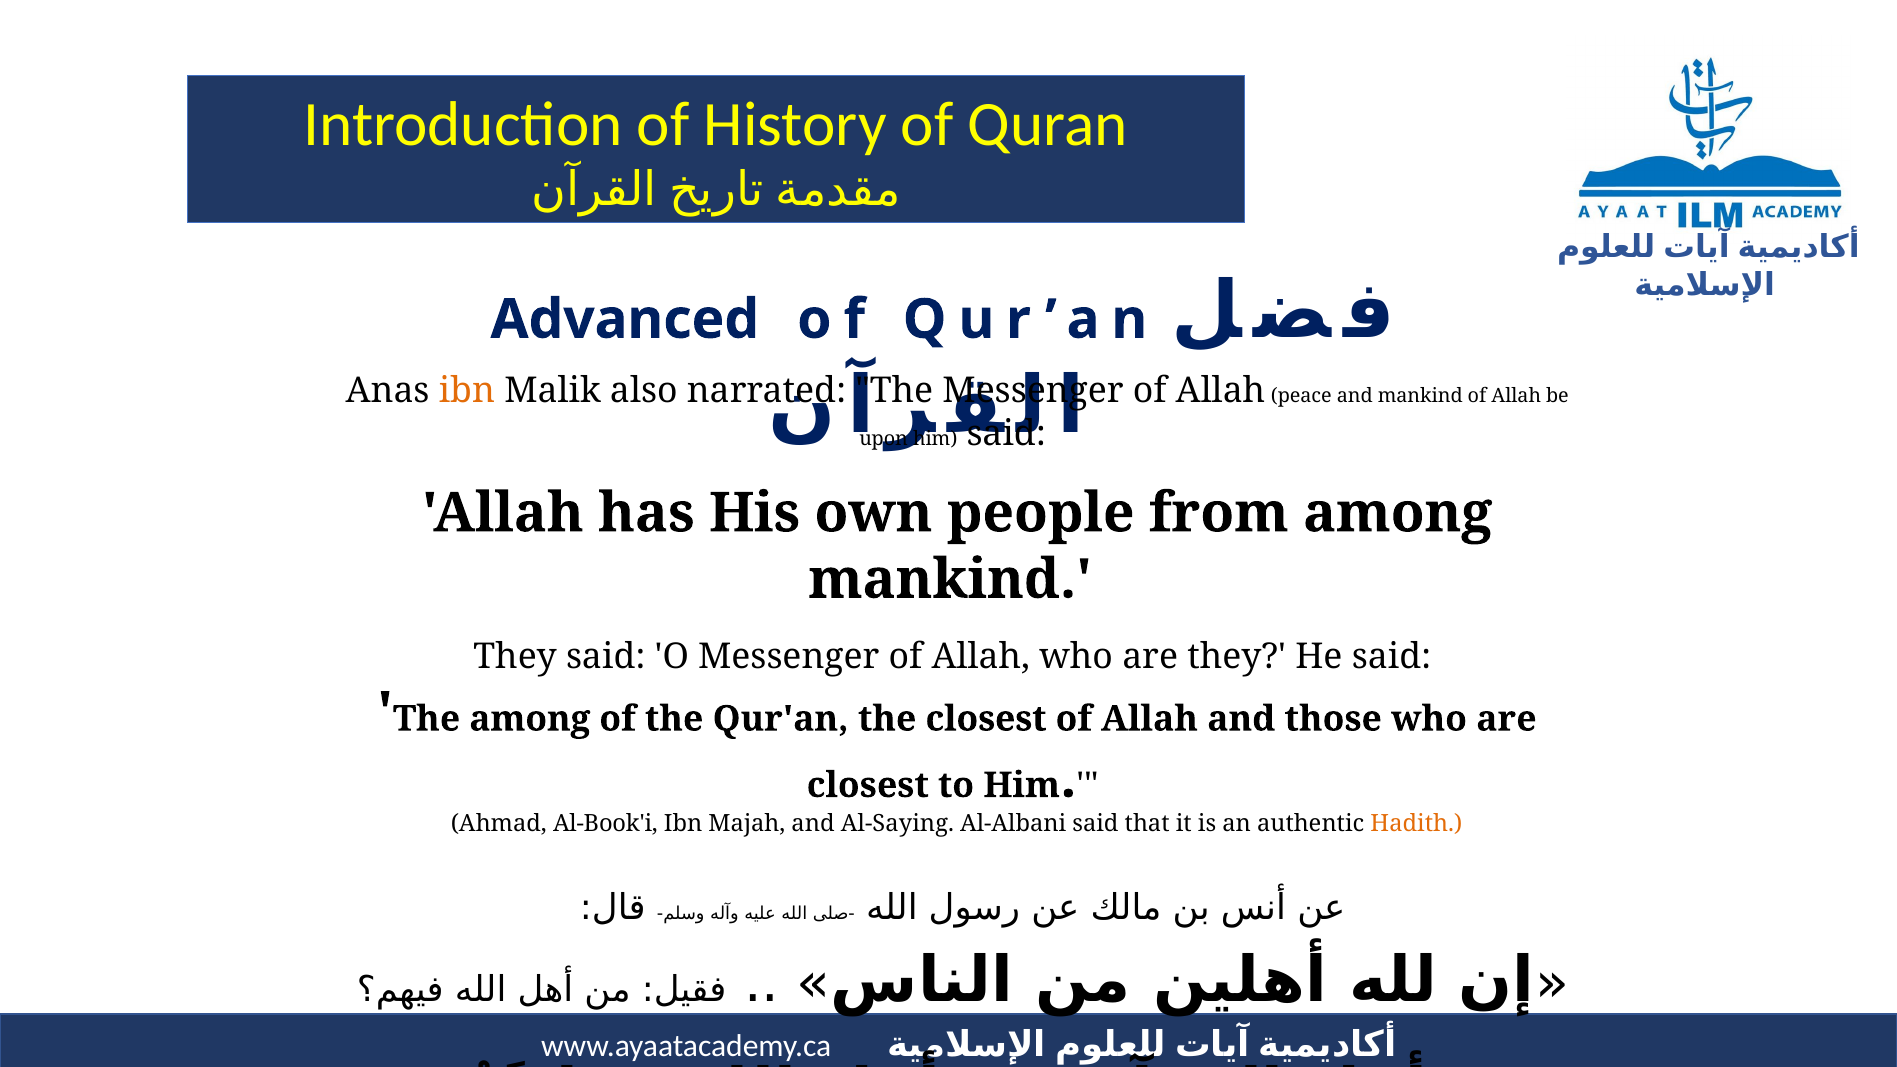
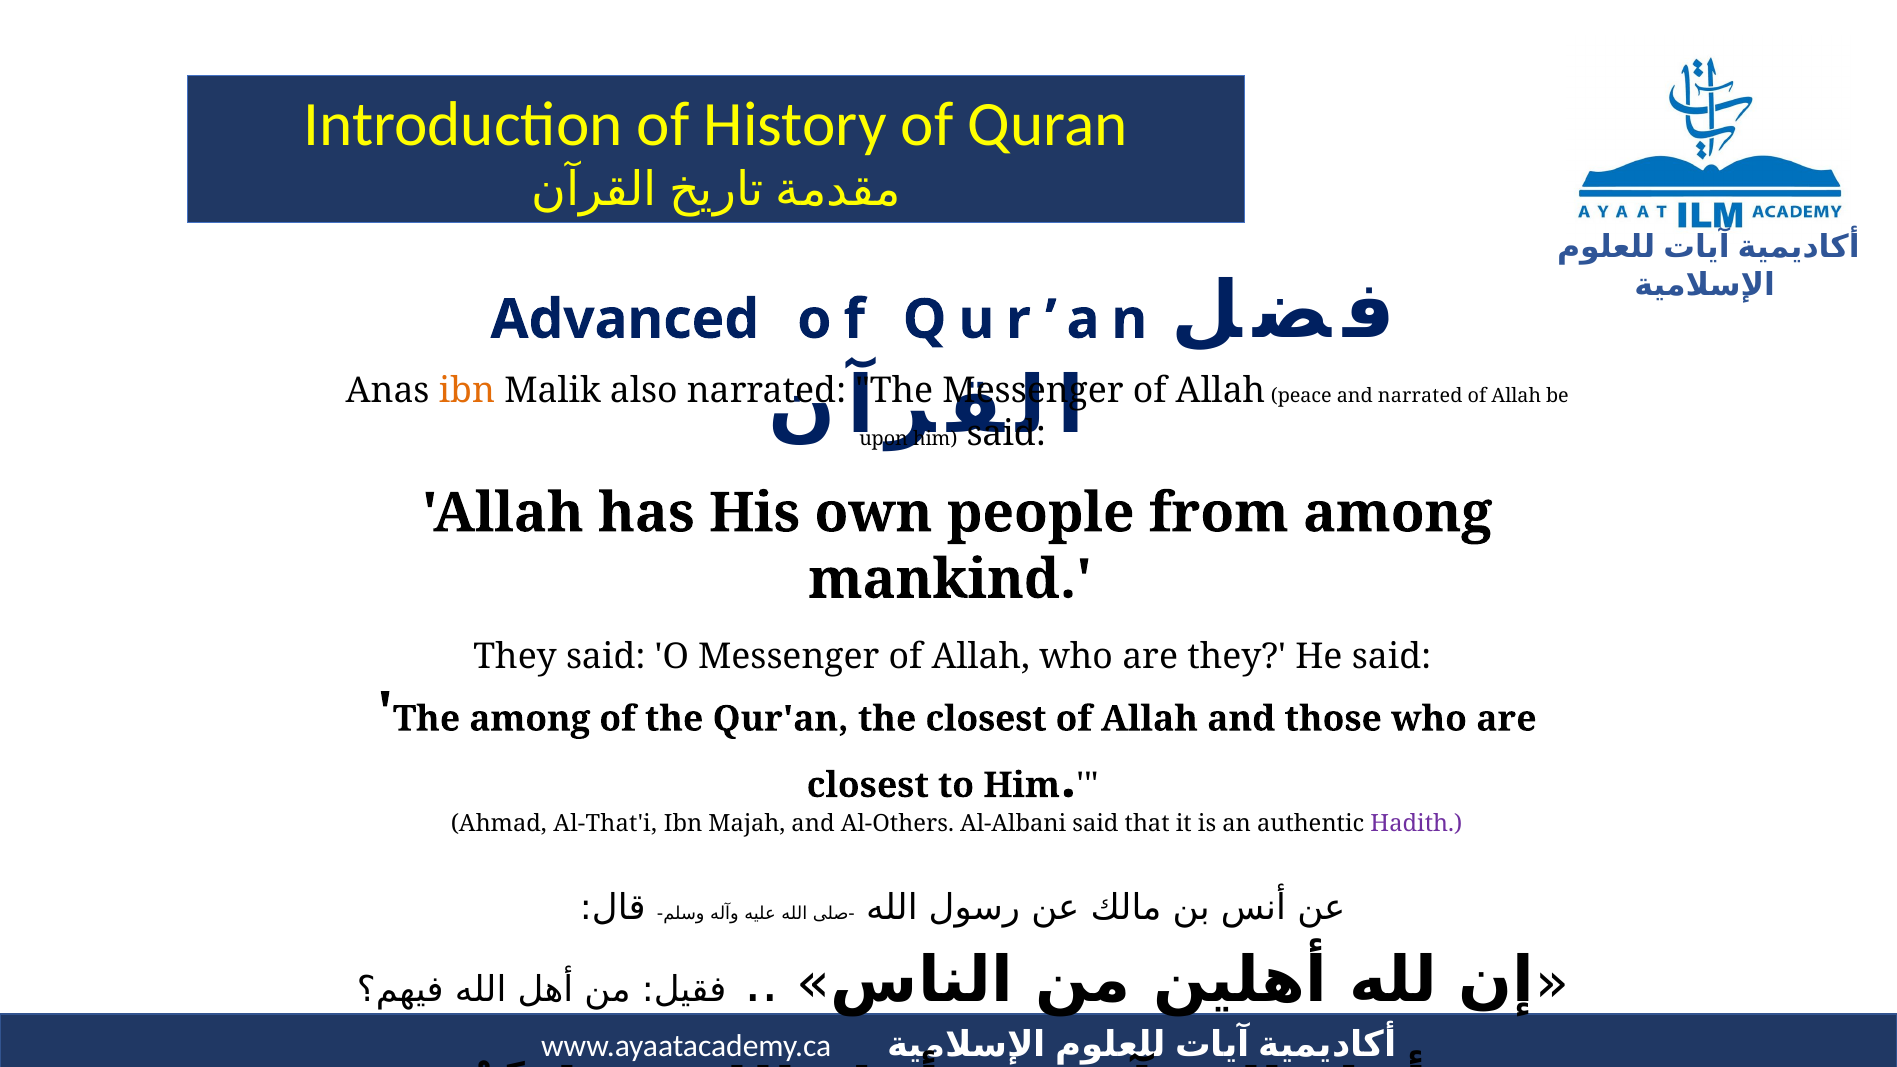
and mankind: mankind -> narrated
Al-Book'i: Al-Book'i -> Al-That'i
Al-Saying: Al-Saying -> Al-Others
Hadith colour: orange -> purple
